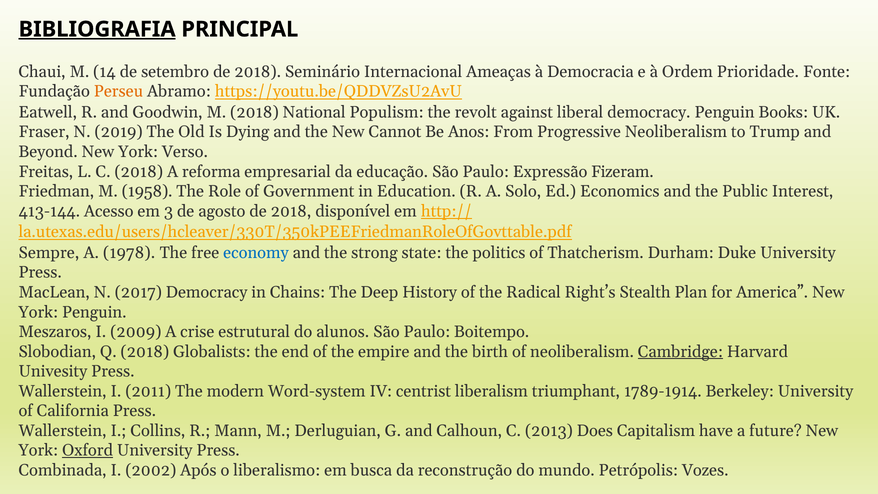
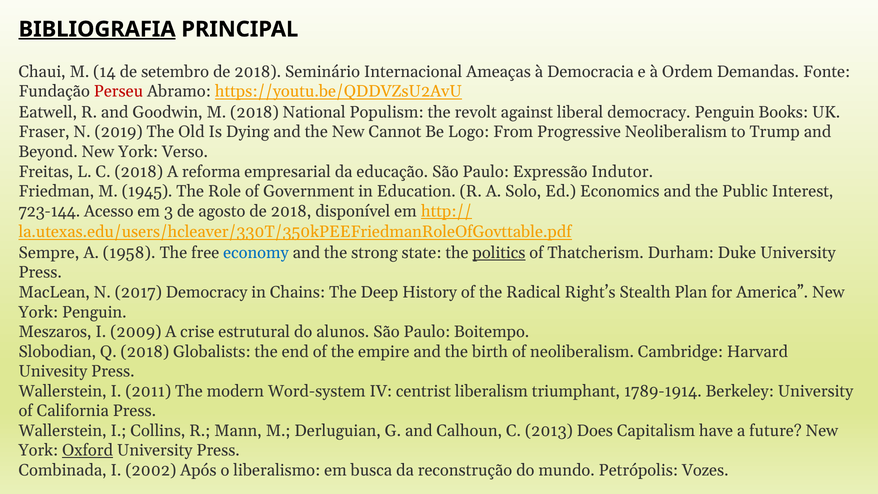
Prioridade: Prioridade -> Demandas
Perseu colour: orange -> red
Anos: Anos -> Logo
Fizeram: Fizeram -> Indutor
1958: 1958 -> 1945
413-144: 413-144 -> 723-144
1978: 1978 -> 1958
politics underline: none -> present
Cambridge underline: present -> none
